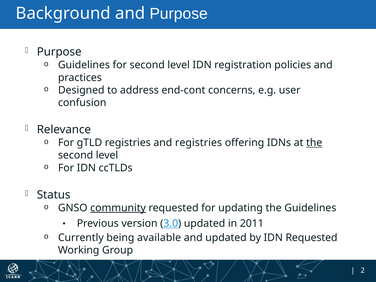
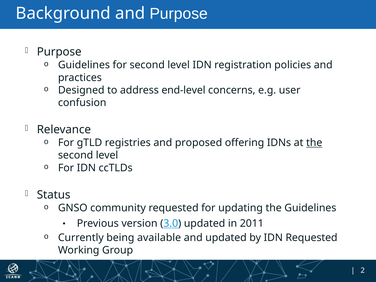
end-cont: end-cont -> end-level
and registries: registries -> proposed
community underline: present -> none
